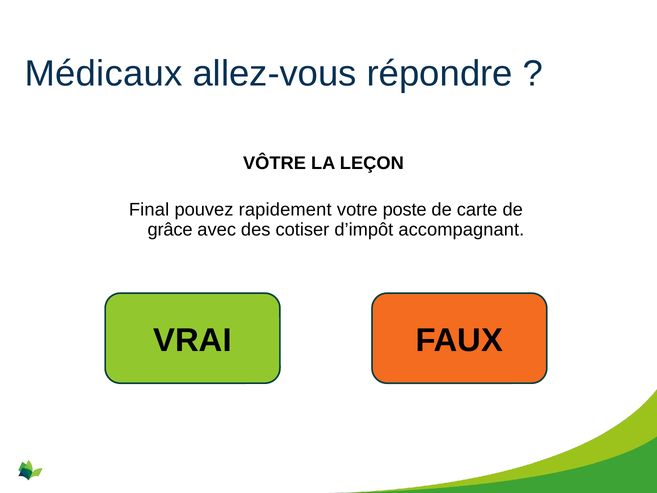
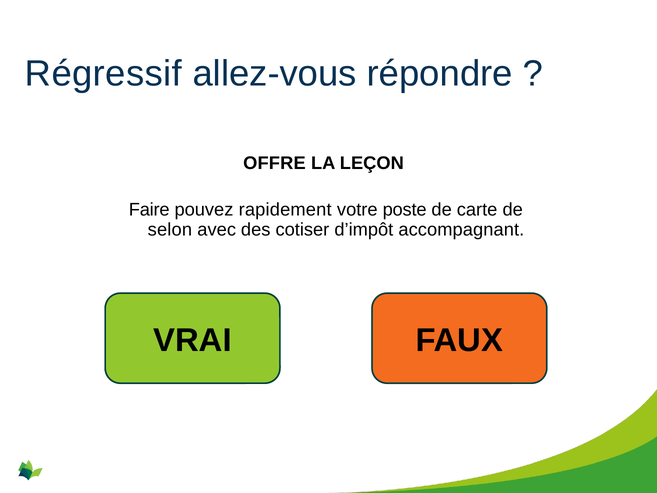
Médicaux: Médicaux -> Régressif
VÔTRE: VÔTRE -> OFFRE
Final: Final -> Faire
grâce: grâce -> selon
